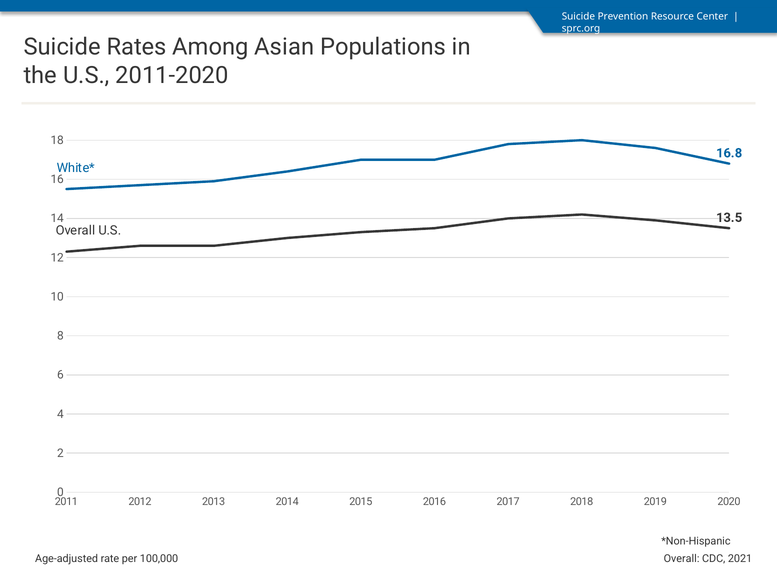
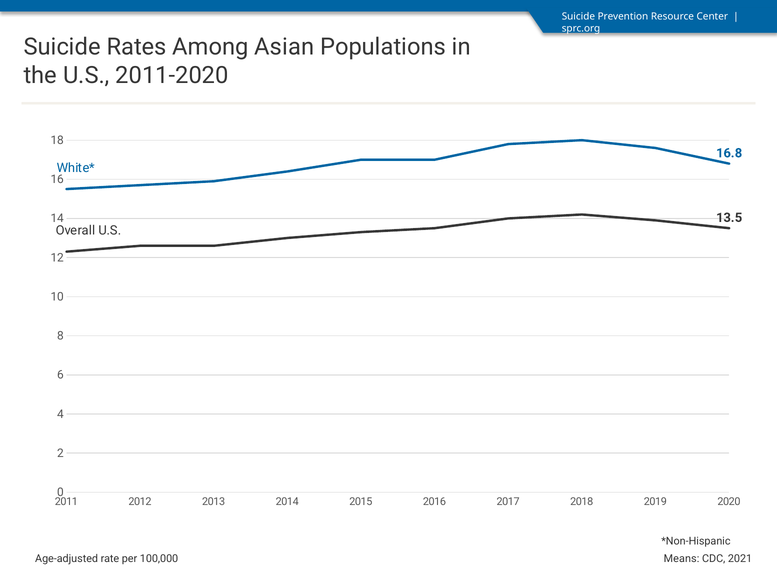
Overall at (682, 559): Overall -> Means
